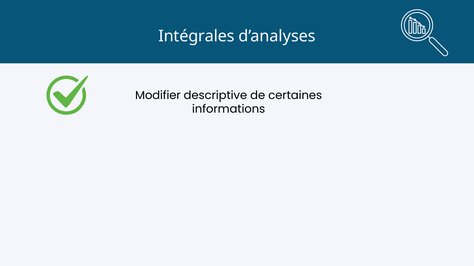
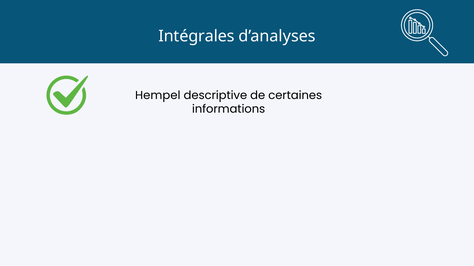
Modifier: Modifier -> Hempel
